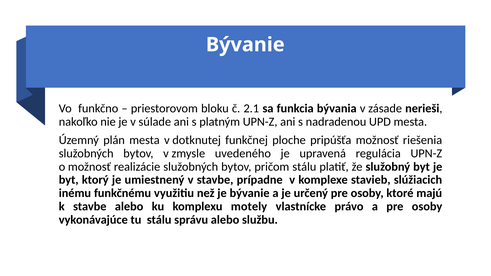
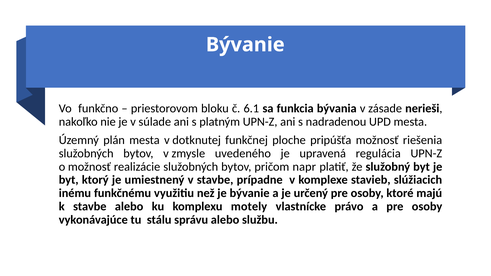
2.1: 2.1 -> 6.1
pričom stálu: stálu -> napr
